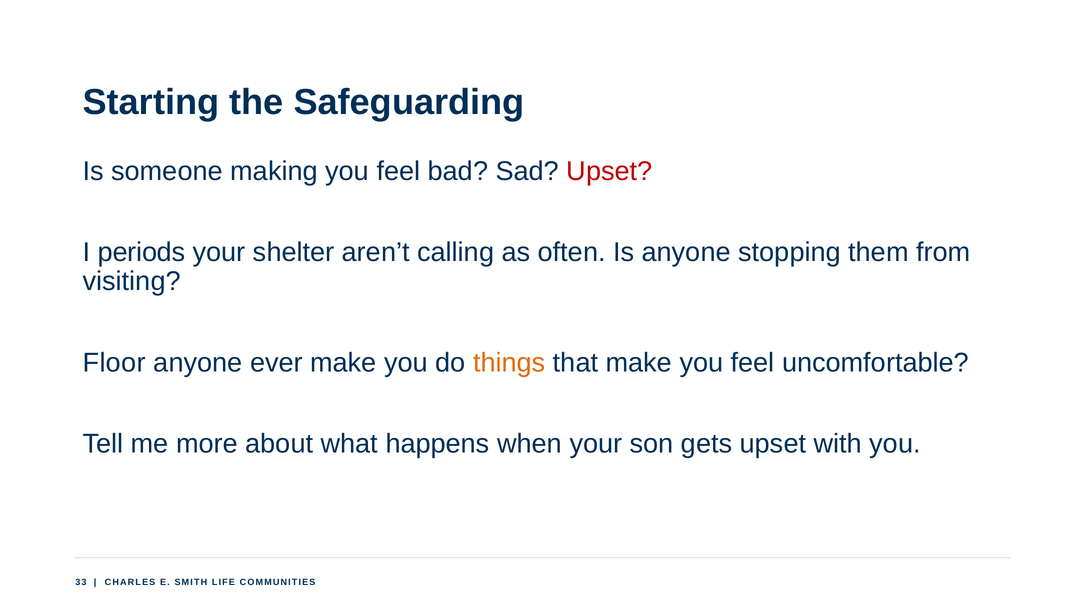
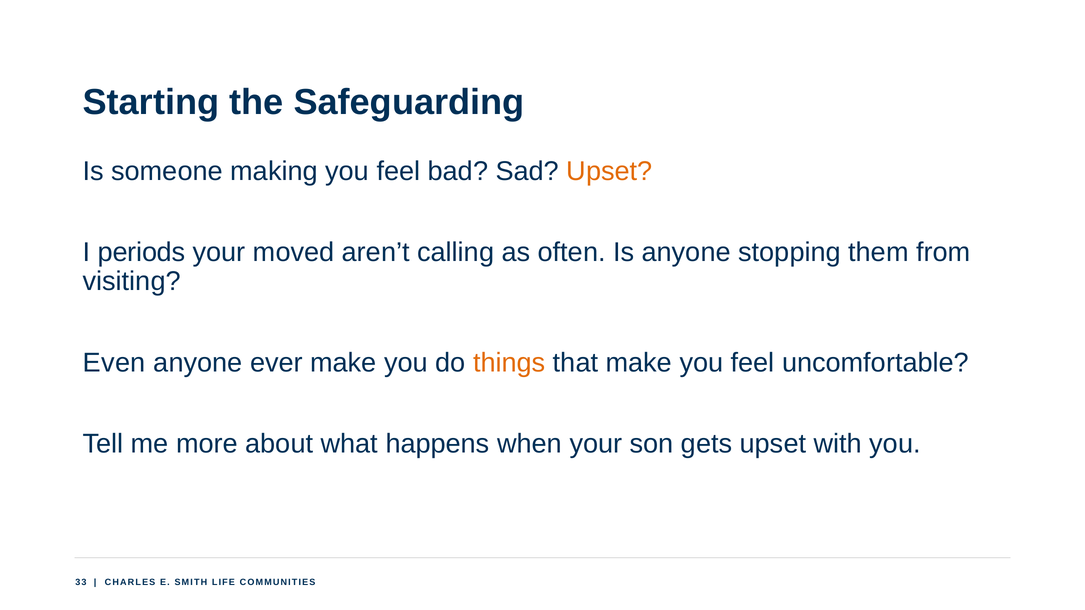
Upset at (609, 171) colour: red -> orange
shelter: shelter -> moved
Floor: Floor -> Even
